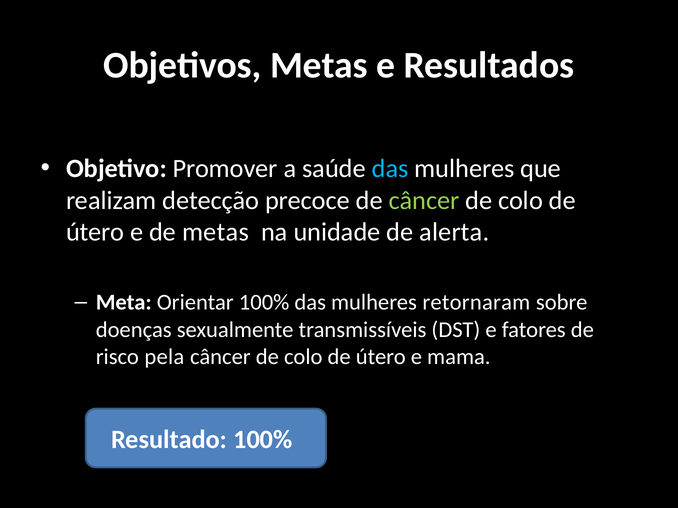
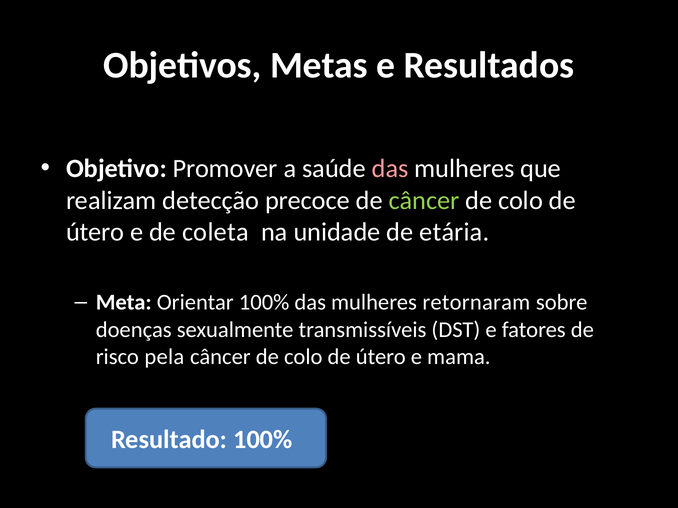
das at (390, 169) colour: light blue -> pink
de metas: metas -> coleta
alerta: alerta -> etária
